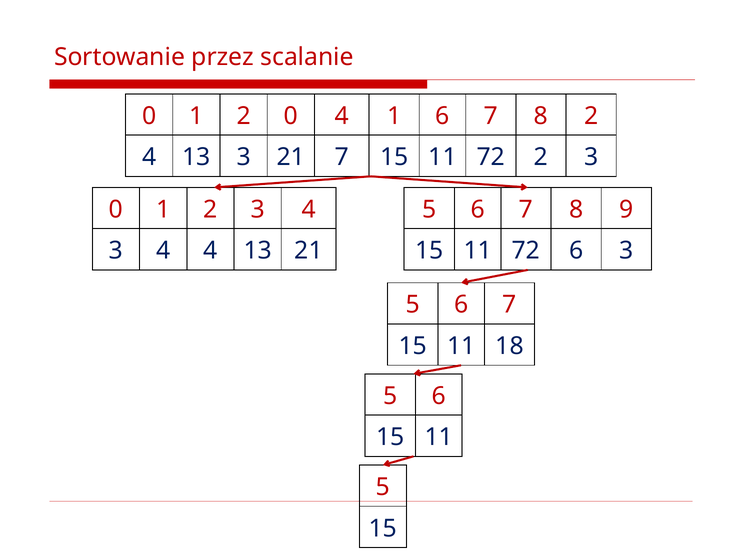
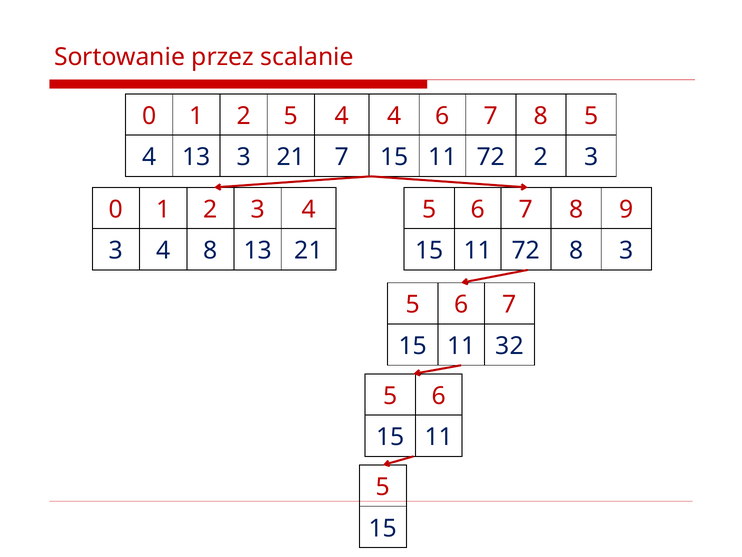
2 0: 0 -> 5
4 1: 1 -> 4
8 2: 2 -> 5
4 4: 4 -> 8
72 6: 6 -> 8
18: 18 -> 32
